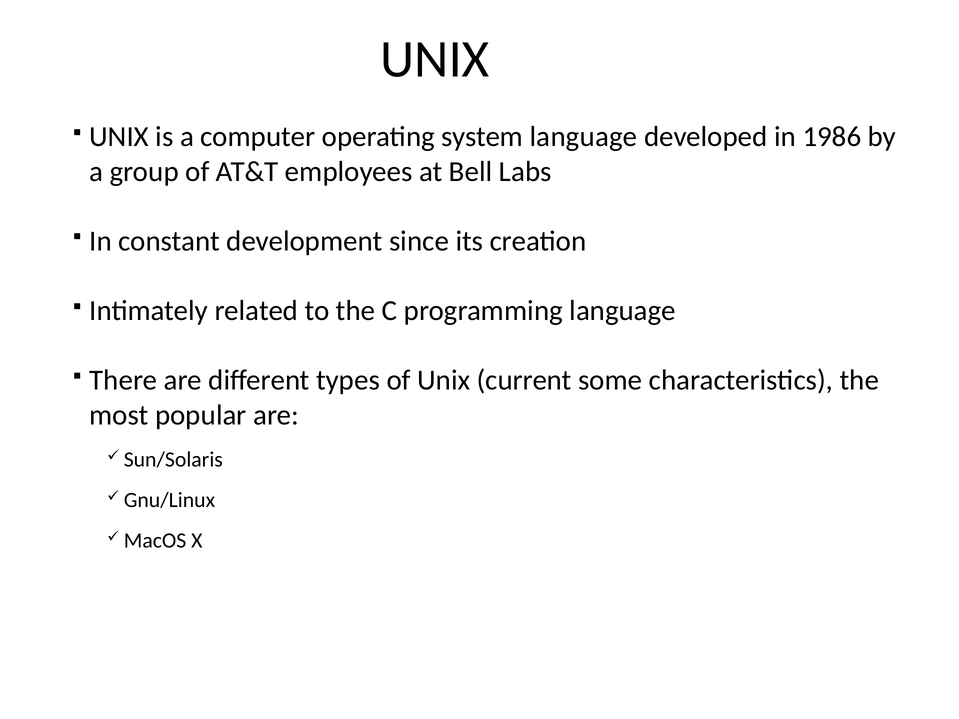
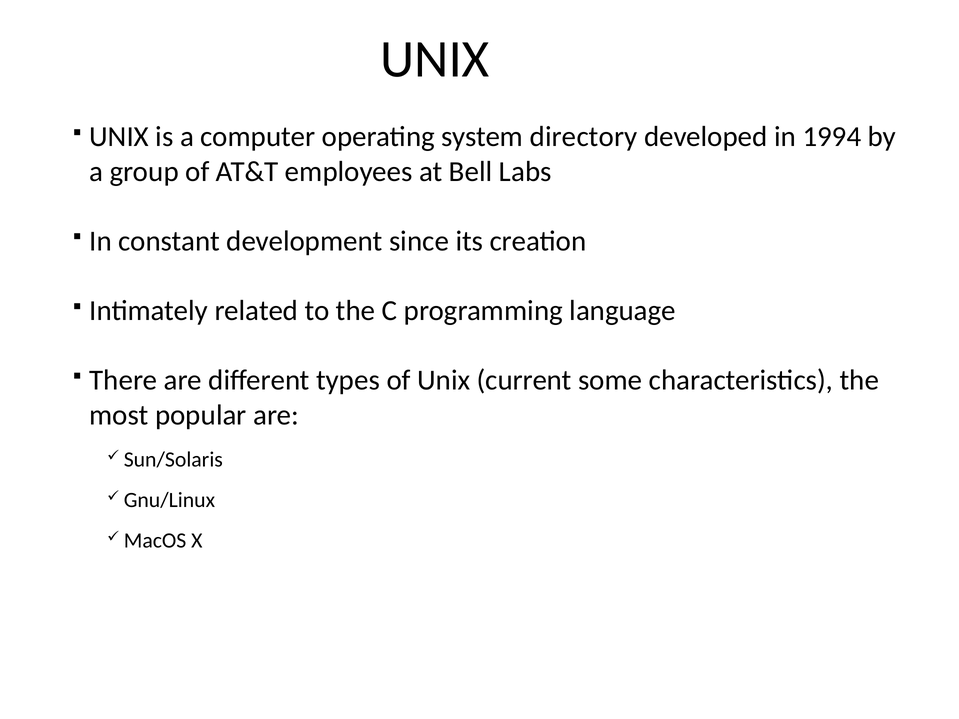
system language: language -> directory
1986: 1986 -> 1994
